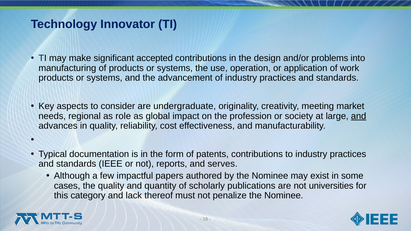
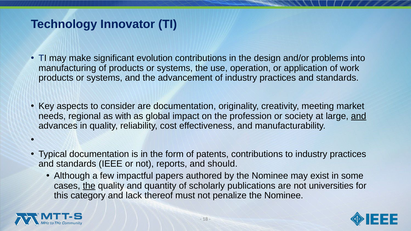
accepted: accepted -> evolution
are undergraduate: undergraduate -> documentation
role: role -> with
serves: serves -> should
the at (89, 186) underline: none -> present
